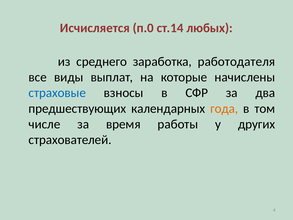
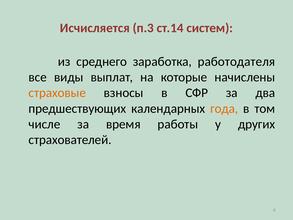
п.0: п.0 -> п.3
любых: любых -> систем
страховые colour: blue -> orange
